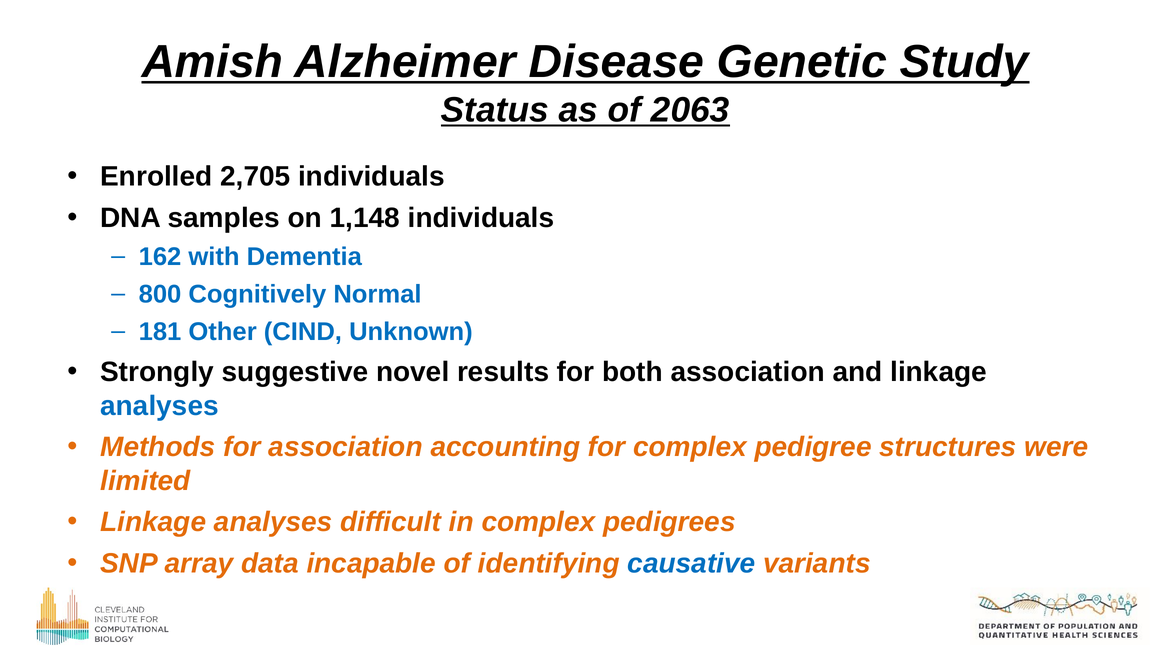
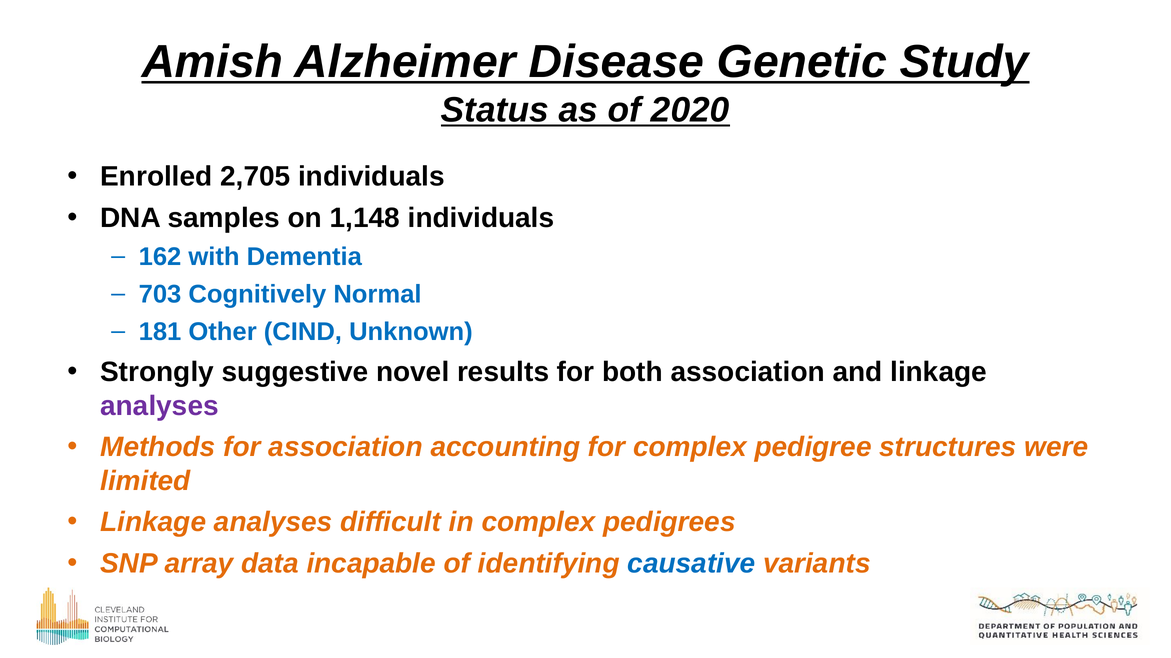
2063: 2063 -> 2020
800: 800 -> 703
analyses at (159, 406) colour: blue -> purple
